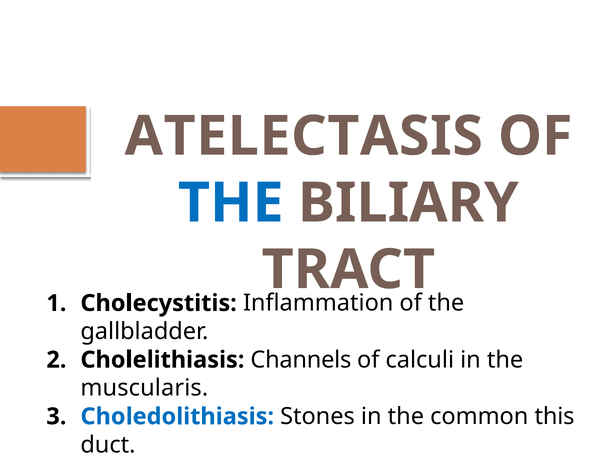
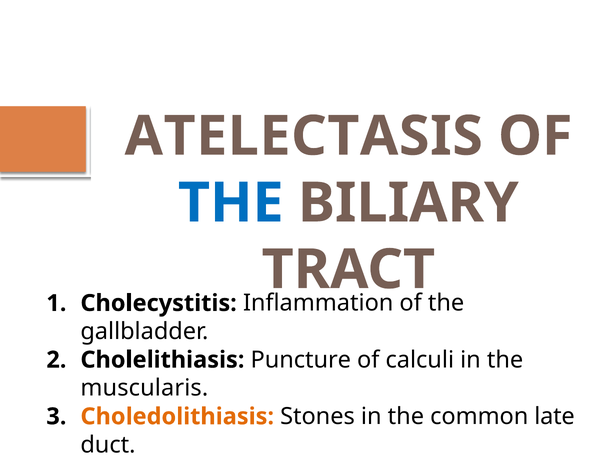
Channels: Channels -> Puncture
Choledolithiasis colour: blue -> orange
this: this -> late
